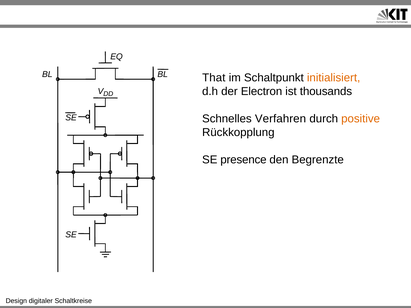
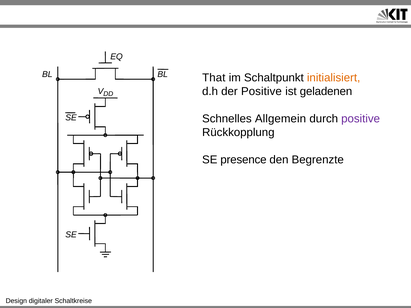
der Electron: Electron -> Positive
thousands: thousands -> geladenen
Verfahren: Verfahren -> Allgemein
positive at (361, 119) colour: orange -> purple
